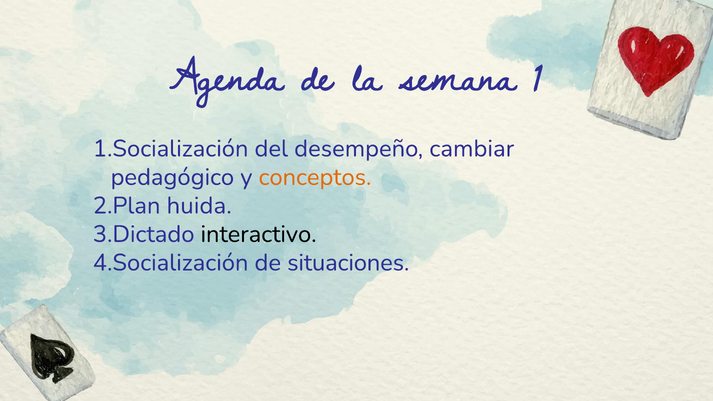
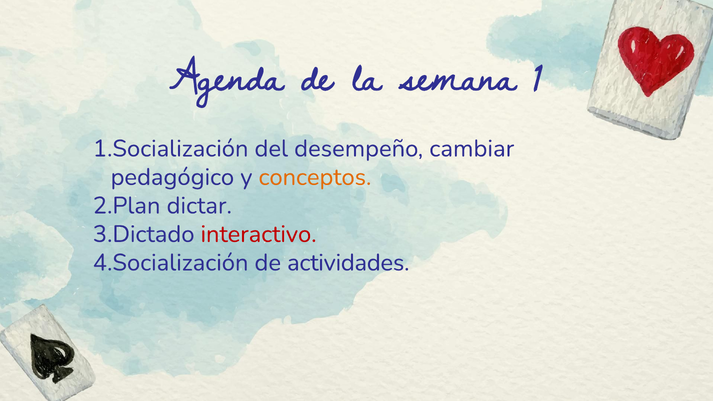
huida: huida -> dictar
interactivo colour: black -> red
situaciones: situaciones -> actividades
